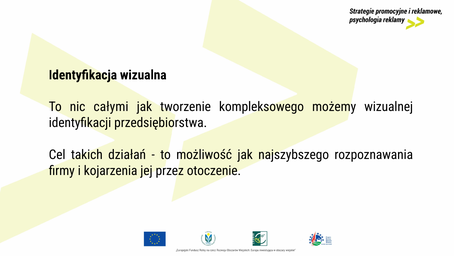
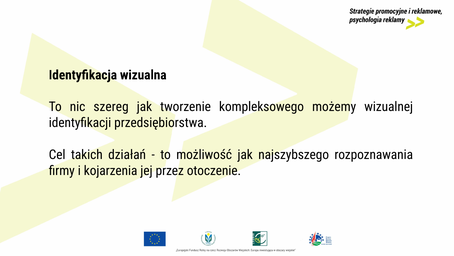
całymi: całymi -> szereg
